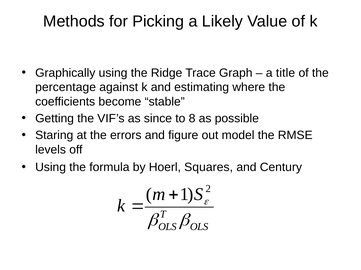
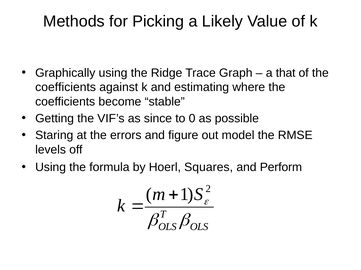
title: title -> that
percentage at (66, 87): percentage -> coefficients
8: 8 -> 0
Century: Century -> Perform
